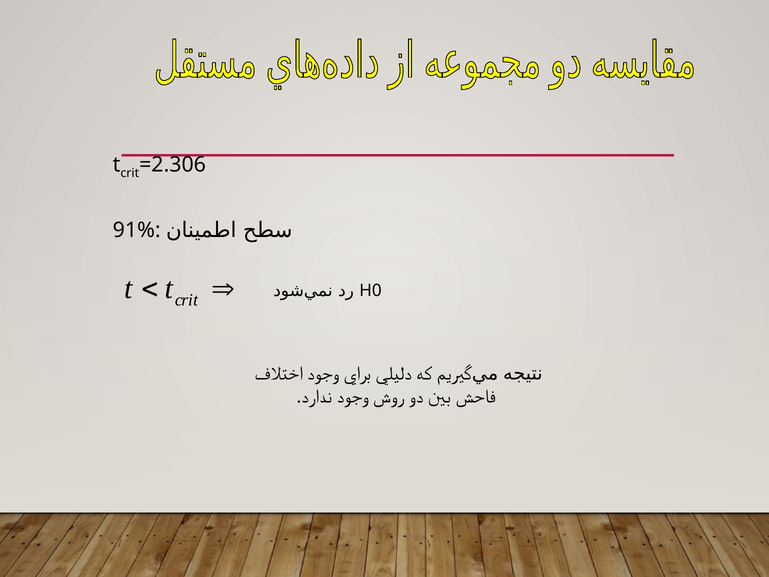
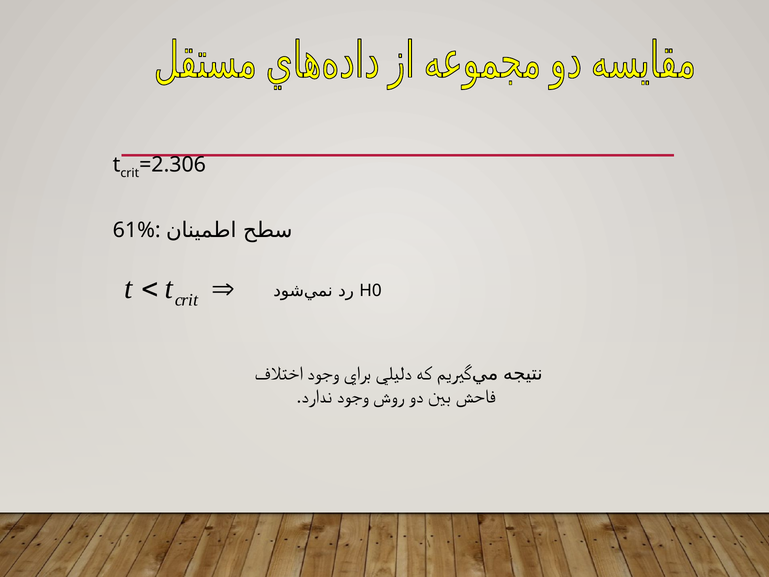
91%: 91% -> 61%
